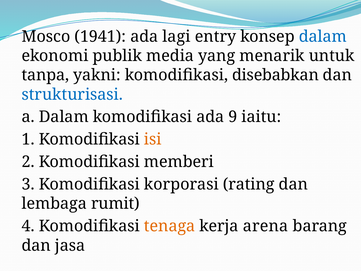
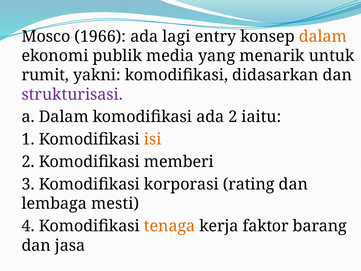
1941: 1941 -> 1966
dalam at (323, 37) colour: blue -> orange
tanpa: tanpa -> rumit
disebabkan: disebabkan -> didasarkan
strukturisasi colour: blue -> purple
ada 9: 9 -> 2
rumit: rumit -> mesti
arena: arena -> faktor
